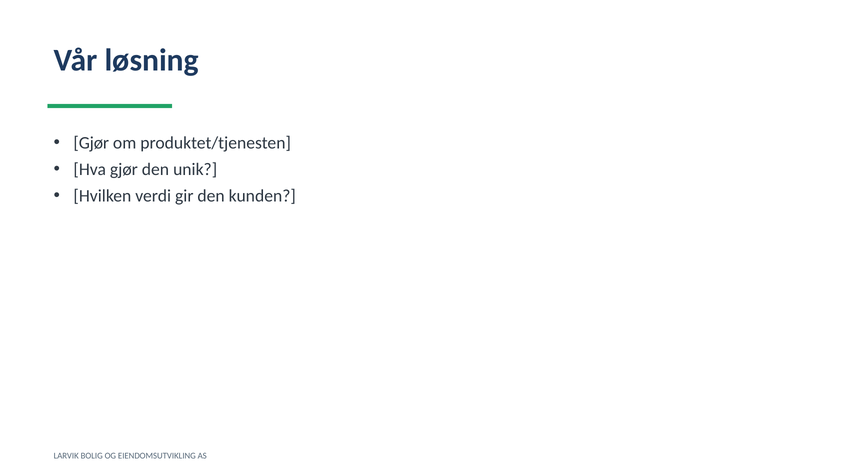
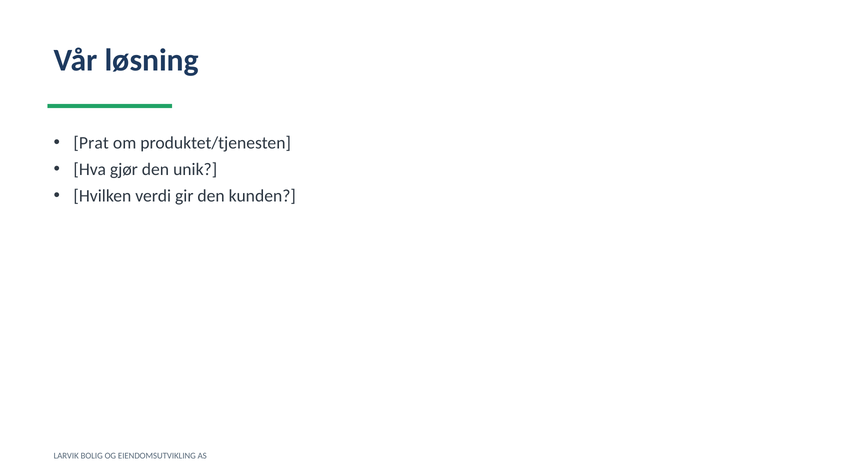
Gjør at (91, 143): Gjør -> Prat
